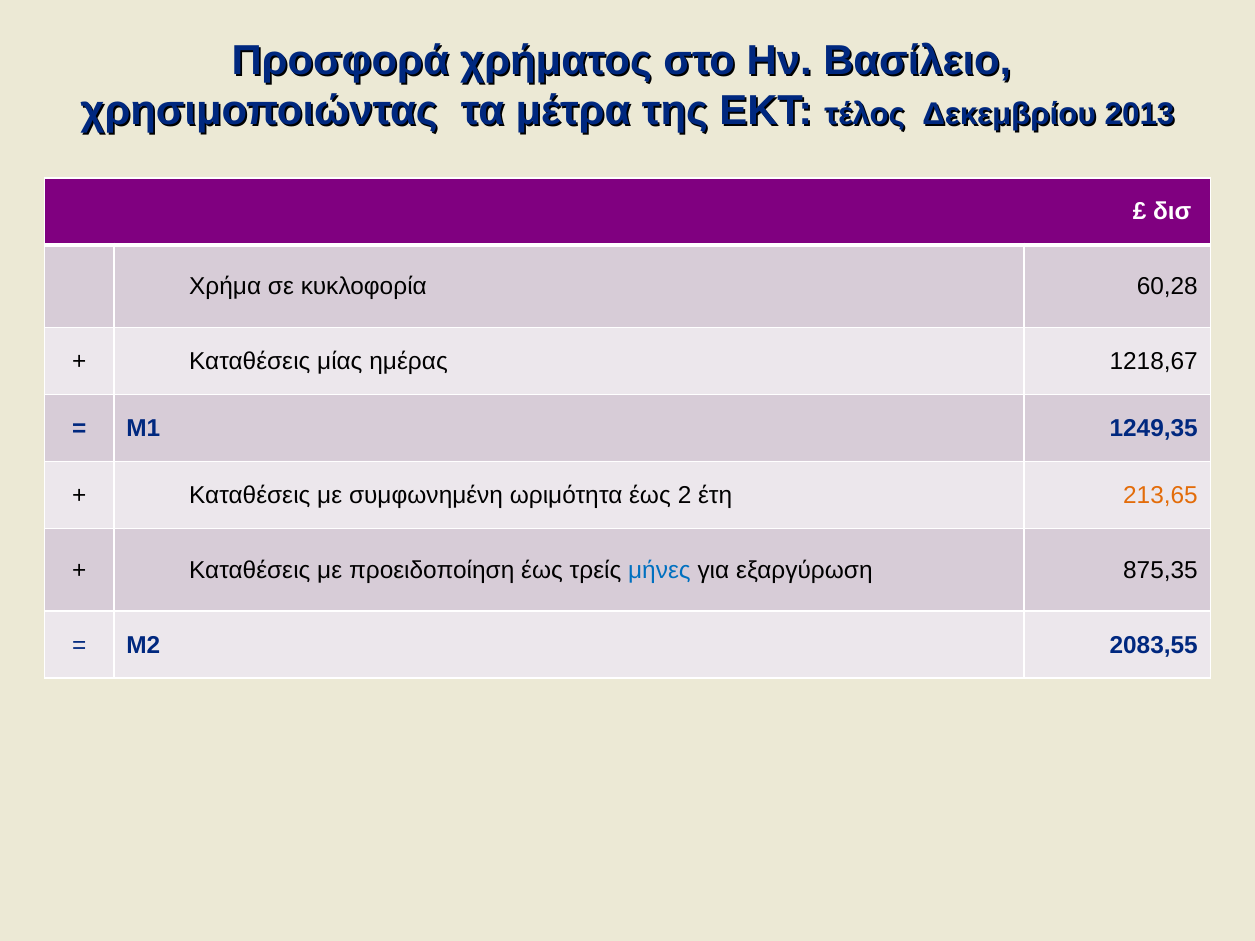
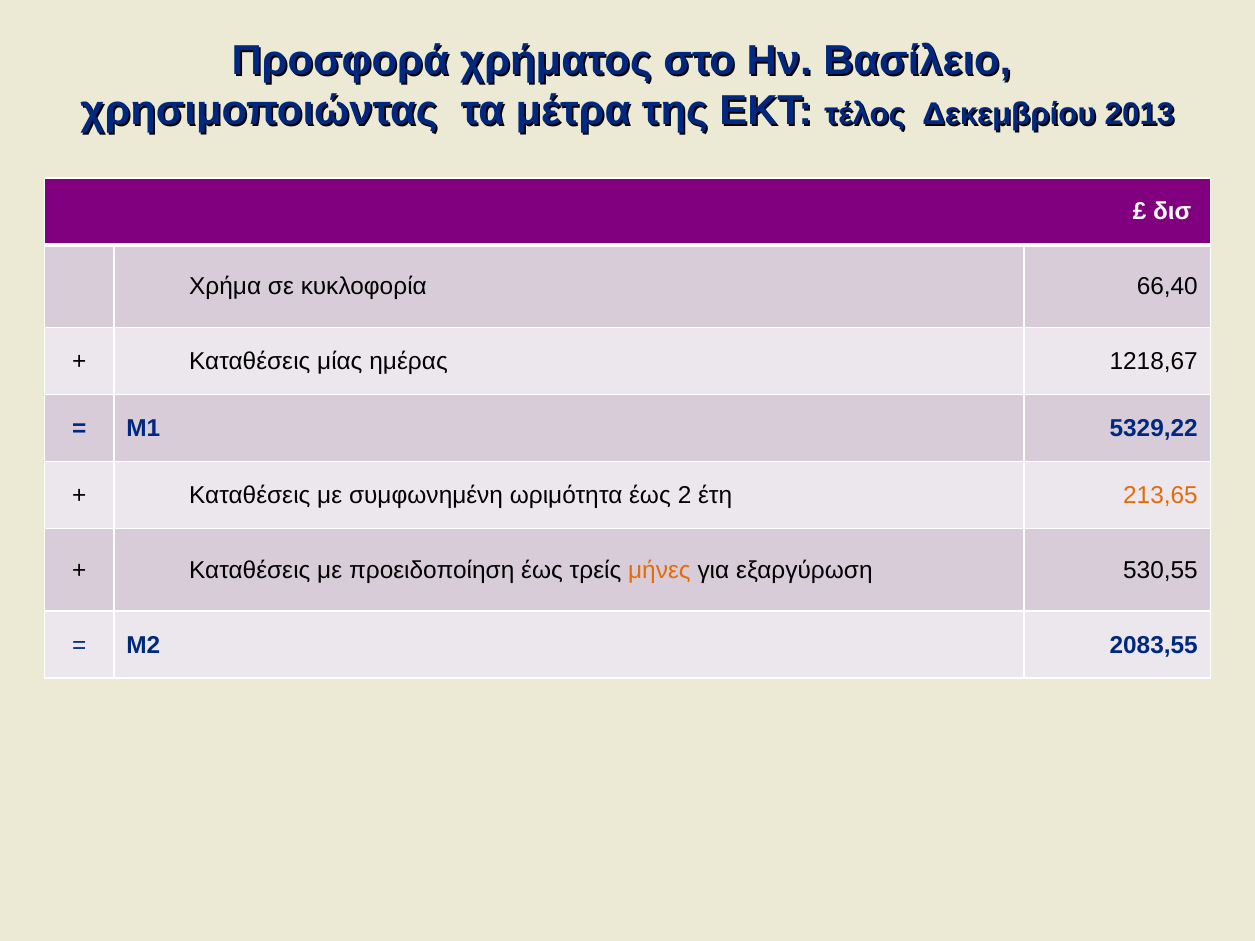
60,28: 60,28 -> 66,40
1249,35: 1249,35 -> 5329,22
μήνες colour: blue -> orange
875,35: 875,35 -> 530,55
